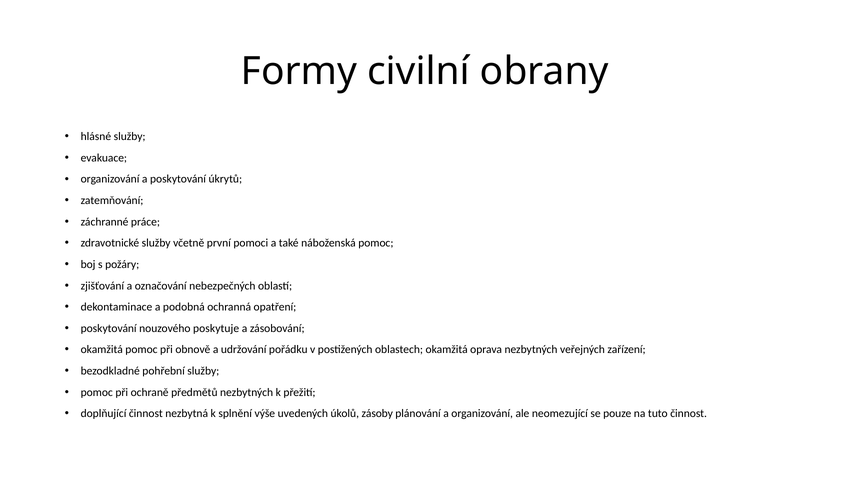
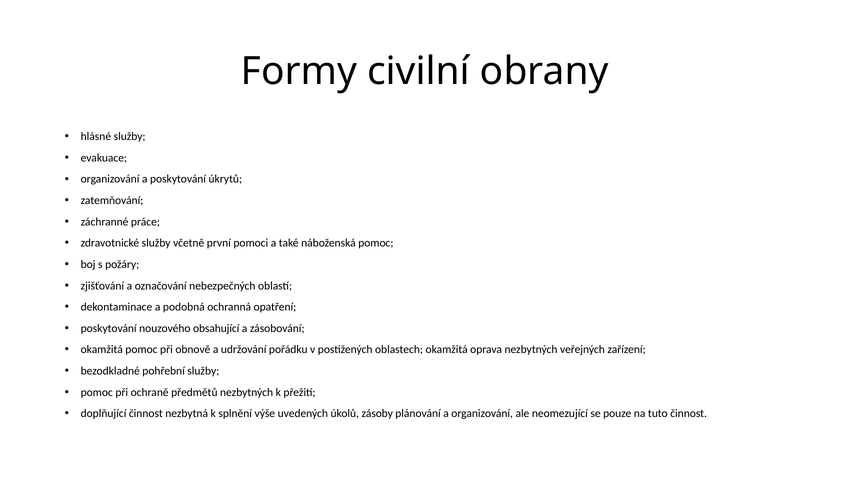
poskytuje: poskytuje -> obsahující
